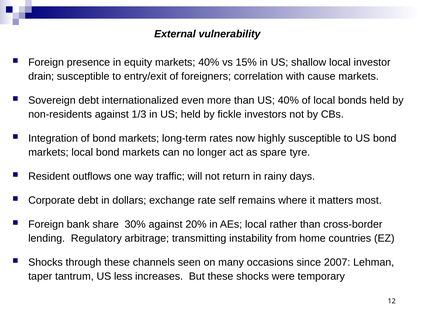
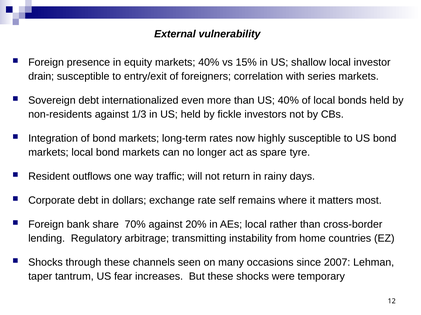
cause: cause -> series
30%: 30% -> 70%
less: less -> fear
